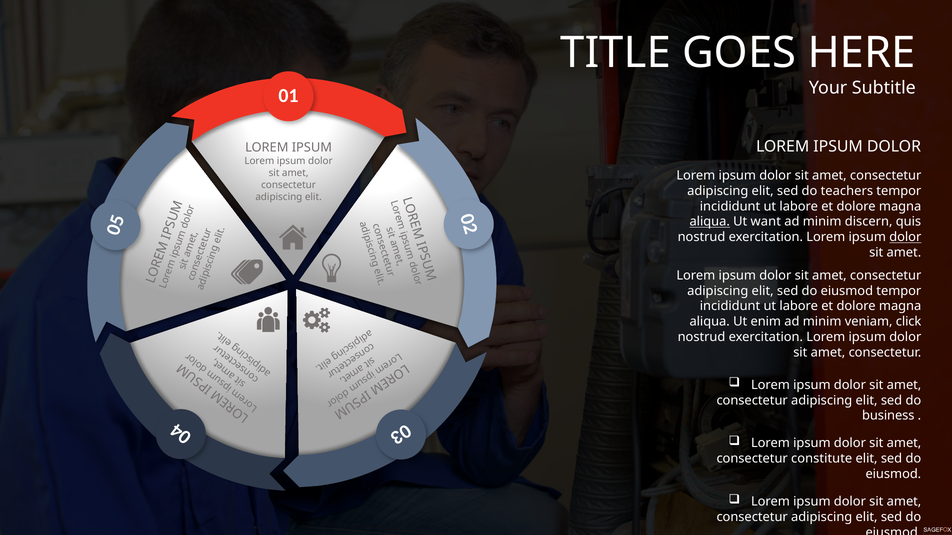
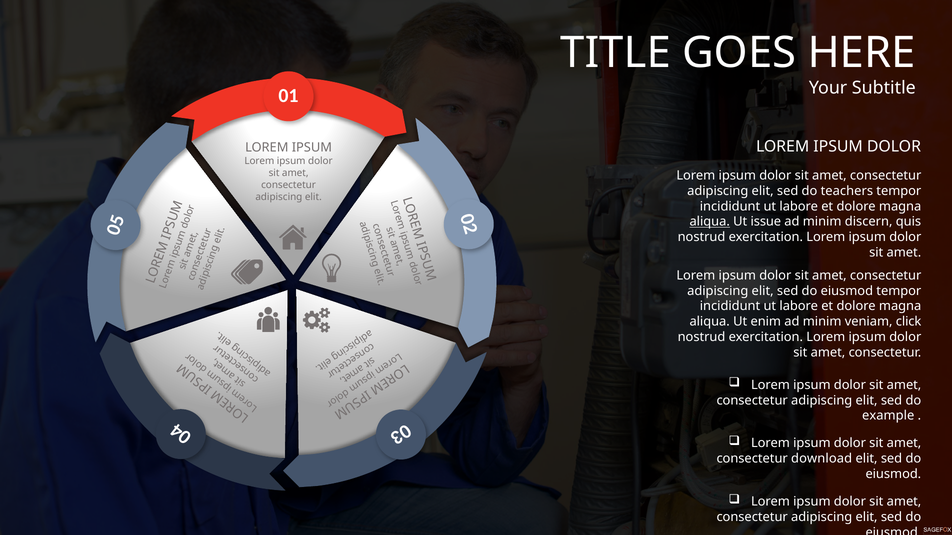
want: want -> issue
dolor at (905, 237) underline: present -> none
business: business -> example
constitute: constitute -> download
